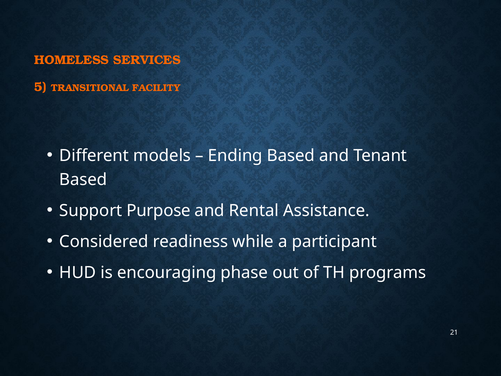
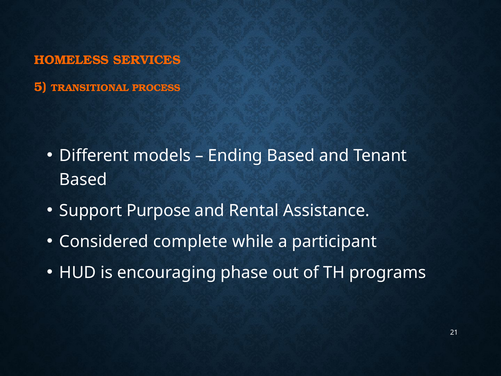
FACILITY: FACILITY -> PROCESS
readiness: readiness -> complete
